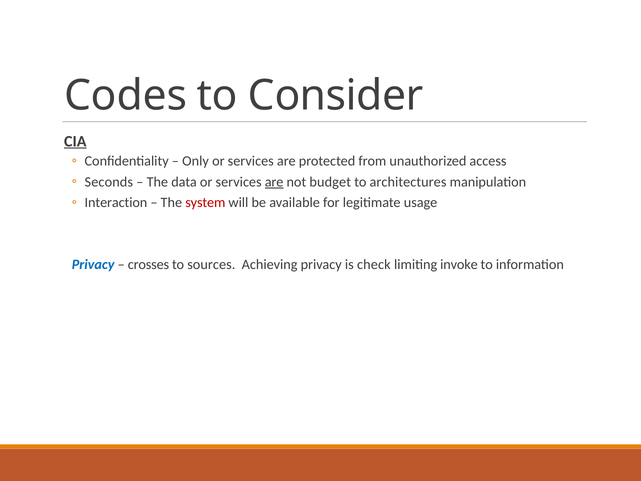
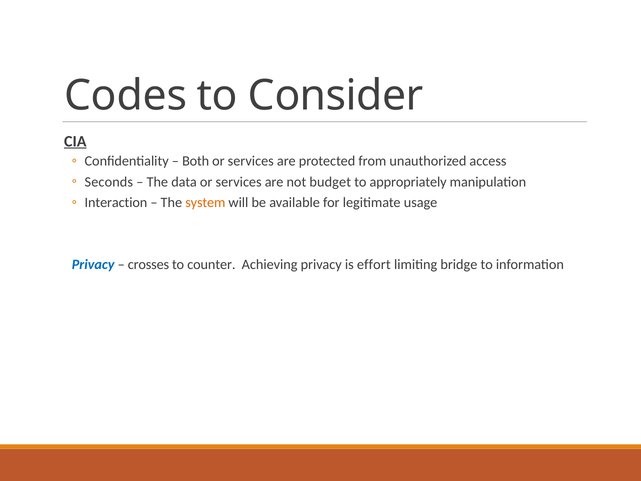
Only: Only -> Both
are at (274, 182) underline: present -> none
architectures: architectures -> appropriately
system colour: red -> orange
sources: sources -> counter
check: check -> effort
invoke: invoke -> bridge
